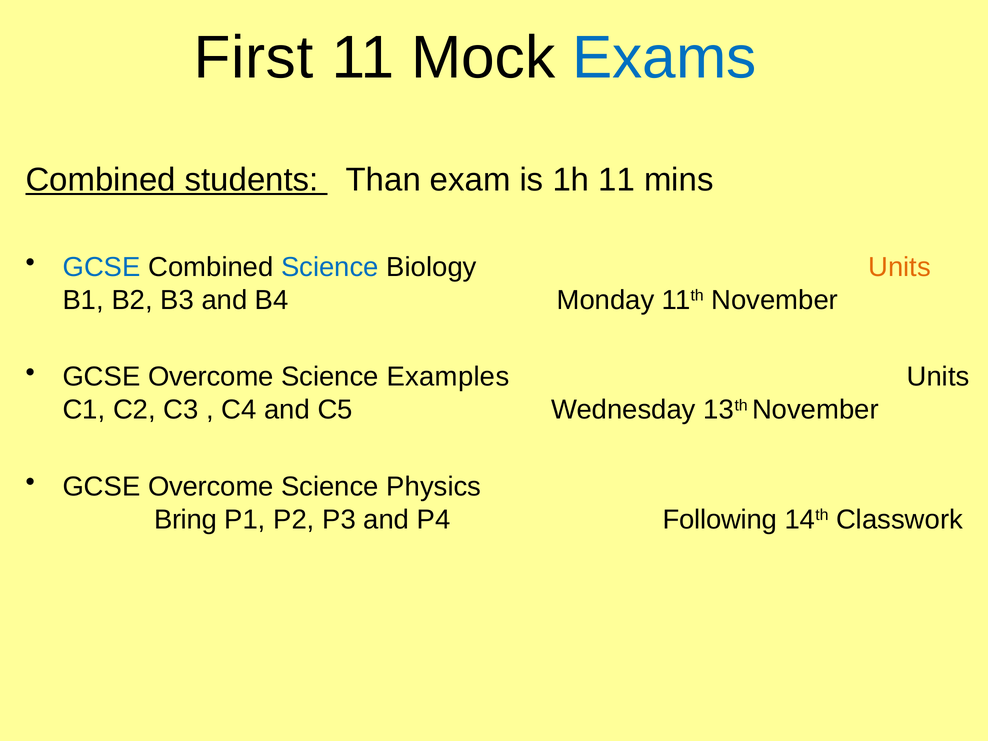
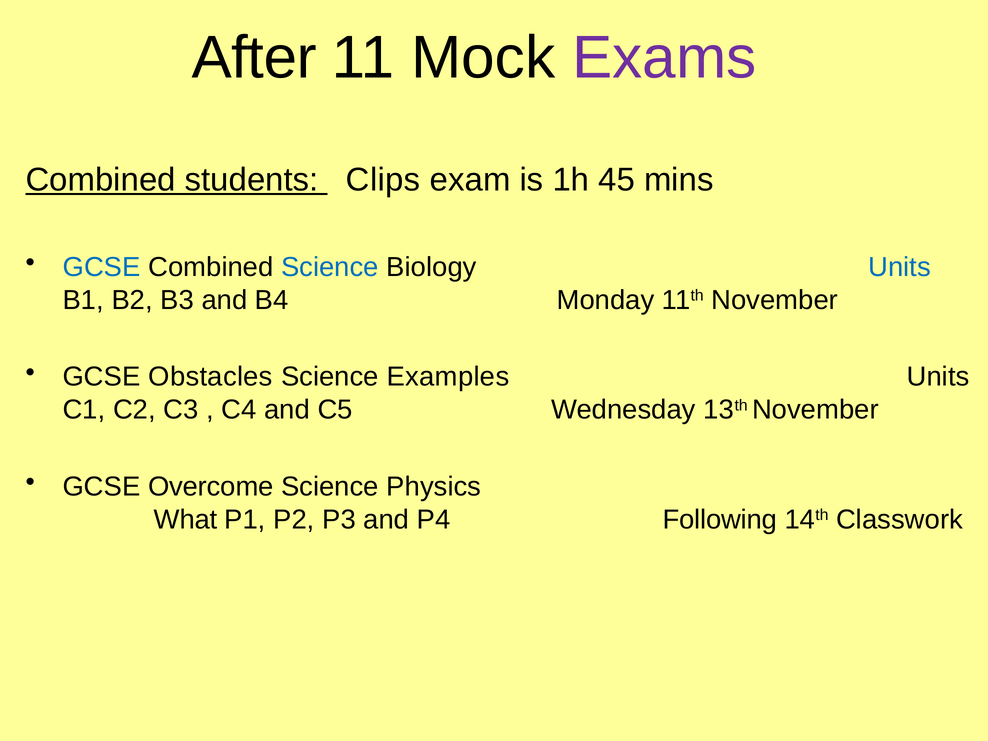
First: First -> After
Exams colour: blue -> purple
Than: Than -> Clips
1h 11: 11 -> 45
Units at (899, 267) colour: orange -> blue
Overcome at (211, 377): Overcome -> Obstacles
Bring: Bring -> What
